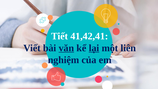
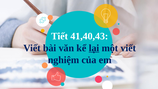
41,42,41: 41,42,41 -> 41,40,43
văn underline: present -> none
một liên: liên -> viết
